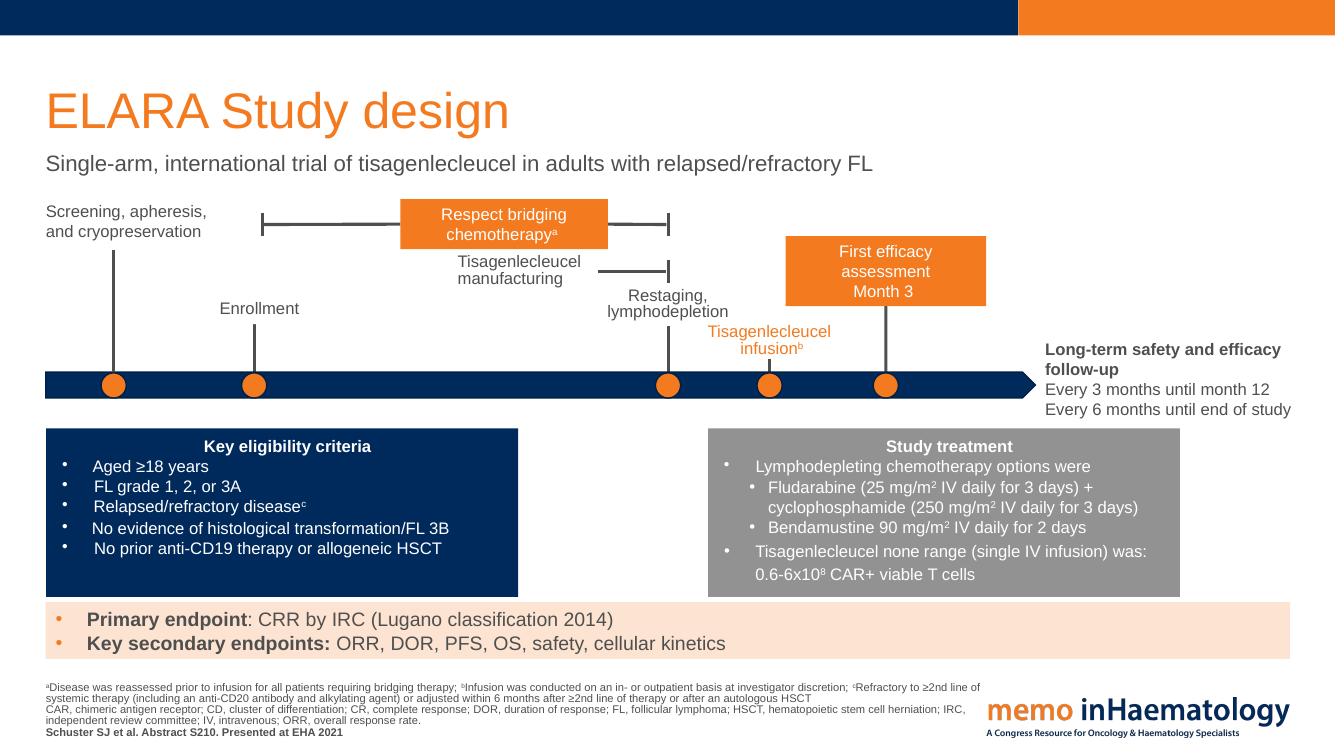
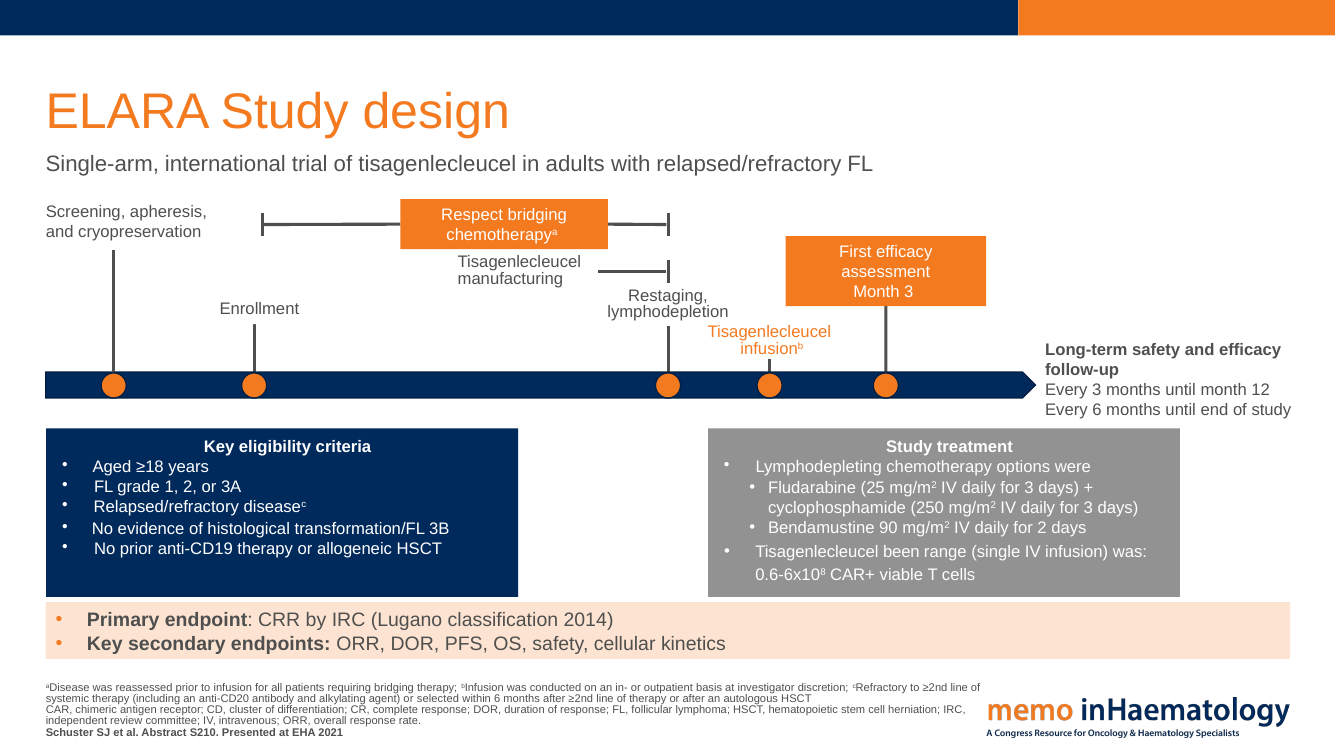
none: none -> been
adjusted: adjusted -> selected
